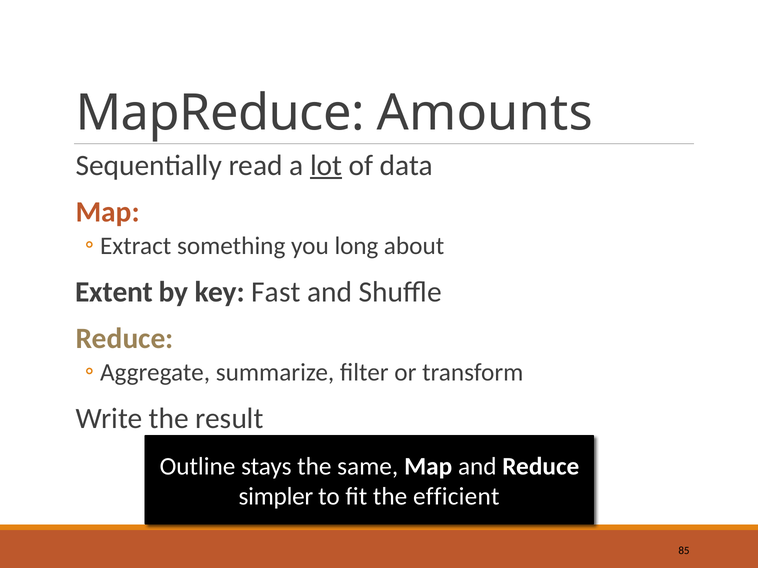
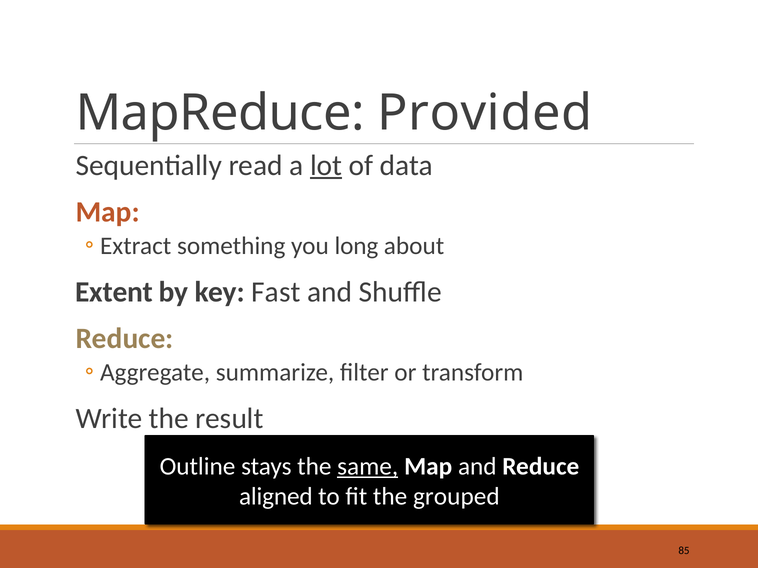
Amounts: Amounts -> Provided
same underline: none -> present
simpler: simpler -> aligned
efficient: efficient -> grouped
